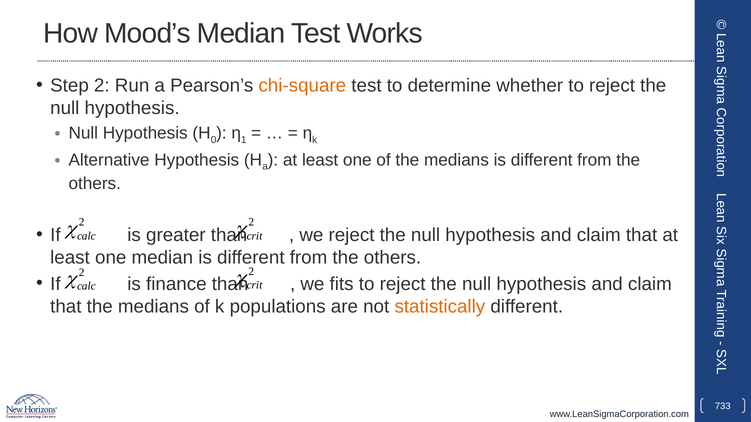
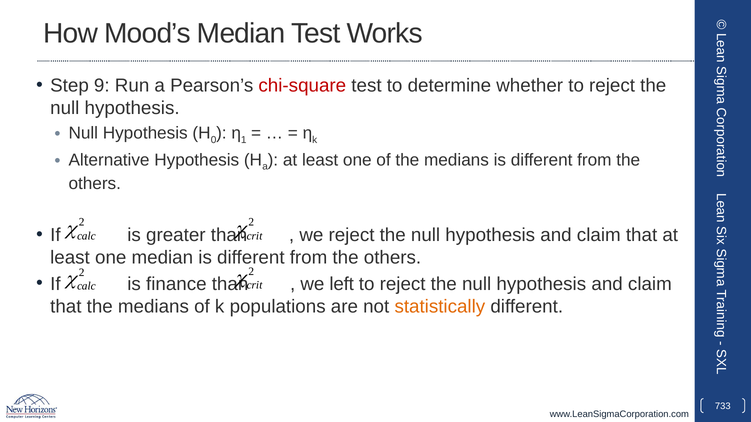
Step 2: 2 -> 9
chi-square colour: orange -> red
fits: fits -> left
